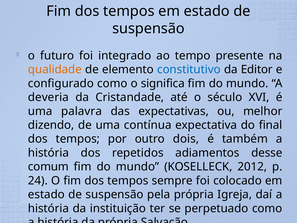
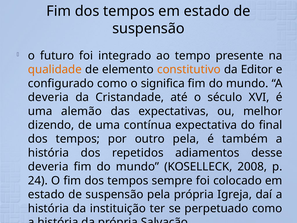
constitutivo colour: blue -> orange
palavra: palavra -> alemão
outro dois: dois -> pela
comum at (48, 167): comum -> deveria
2012: 2012 -> 2008
